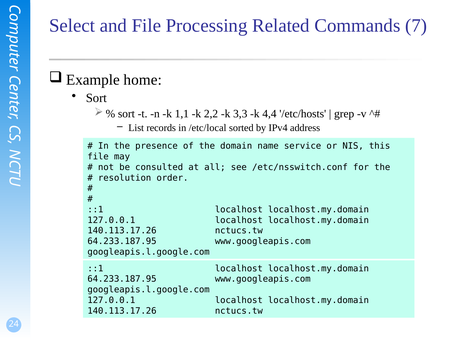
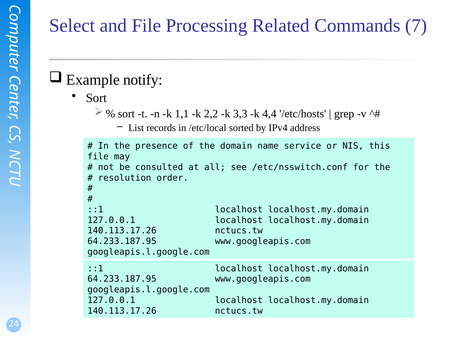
home: home -> notify
